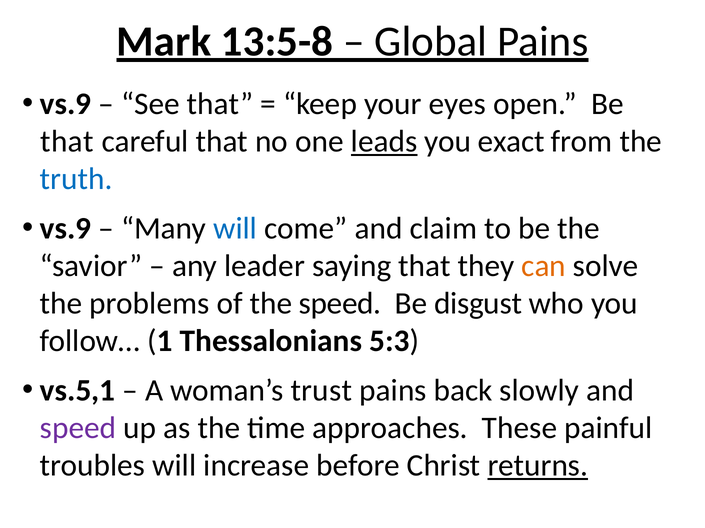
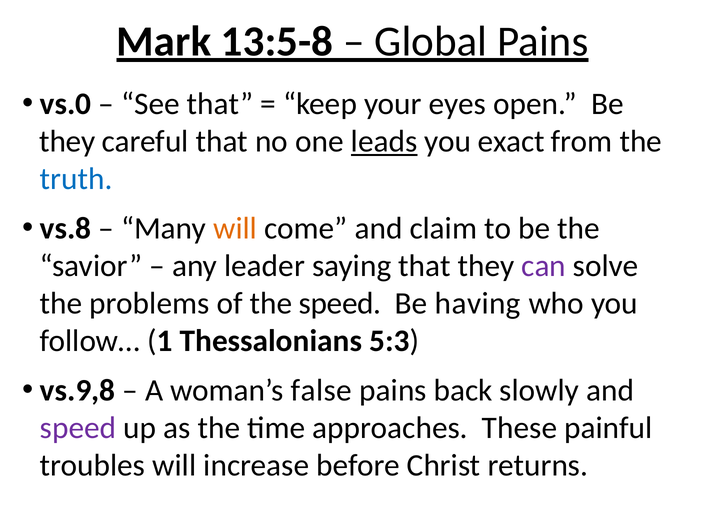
vs.9 at (66, 104): vs.9 -> vs.0
that at (67, 142): that -> they
vs.9 at (66, 229): vs.9 -> vs.8
will at (235, 229) colour: blue -> orange
can colour: orange -> purple
disgust: disgust -> having
vs.5,1: vs.5,1 -> vs.9,8
trust: trust -> false
returns underline: present -> none
